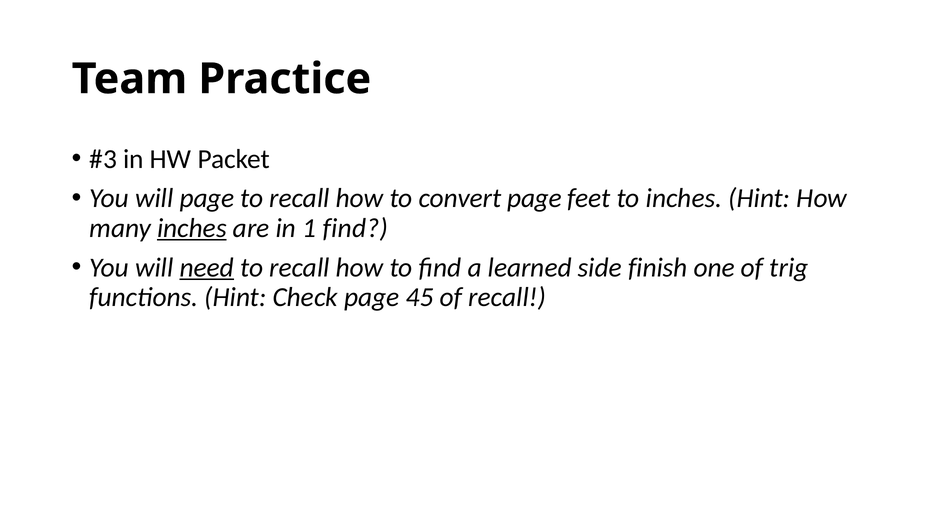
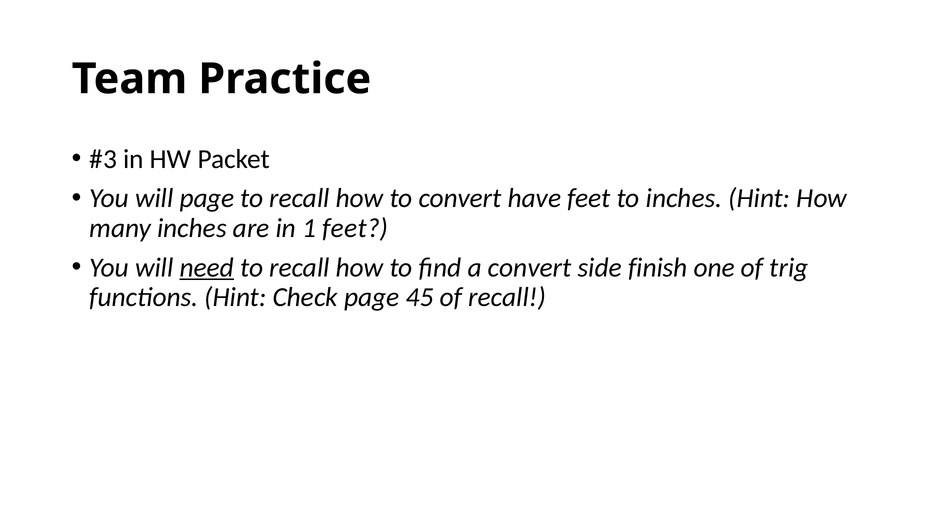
convert page: page -> have
inches at (192, 228) underline: present -> none
1 find: find -> feet
a learned: learned -> convert
